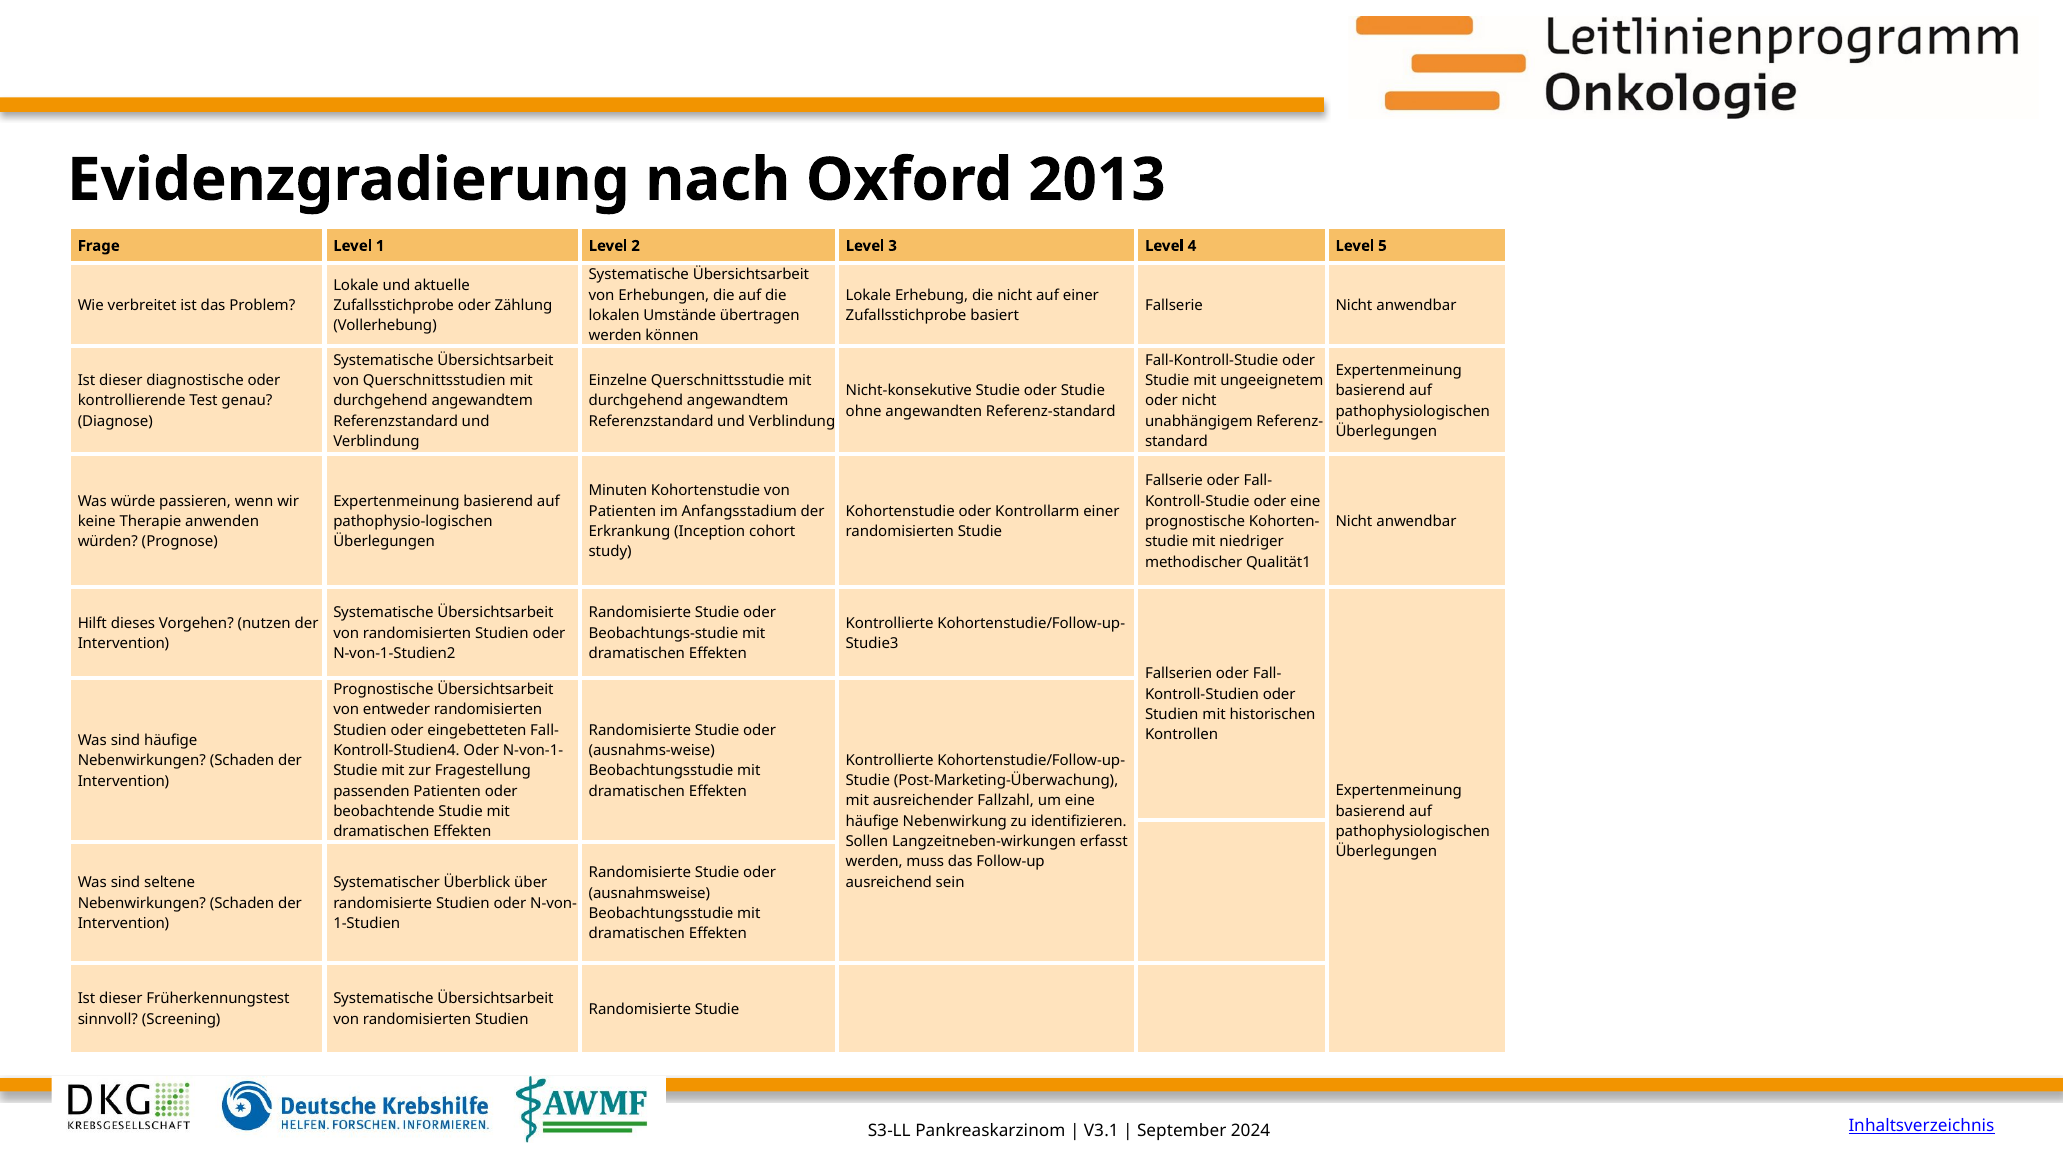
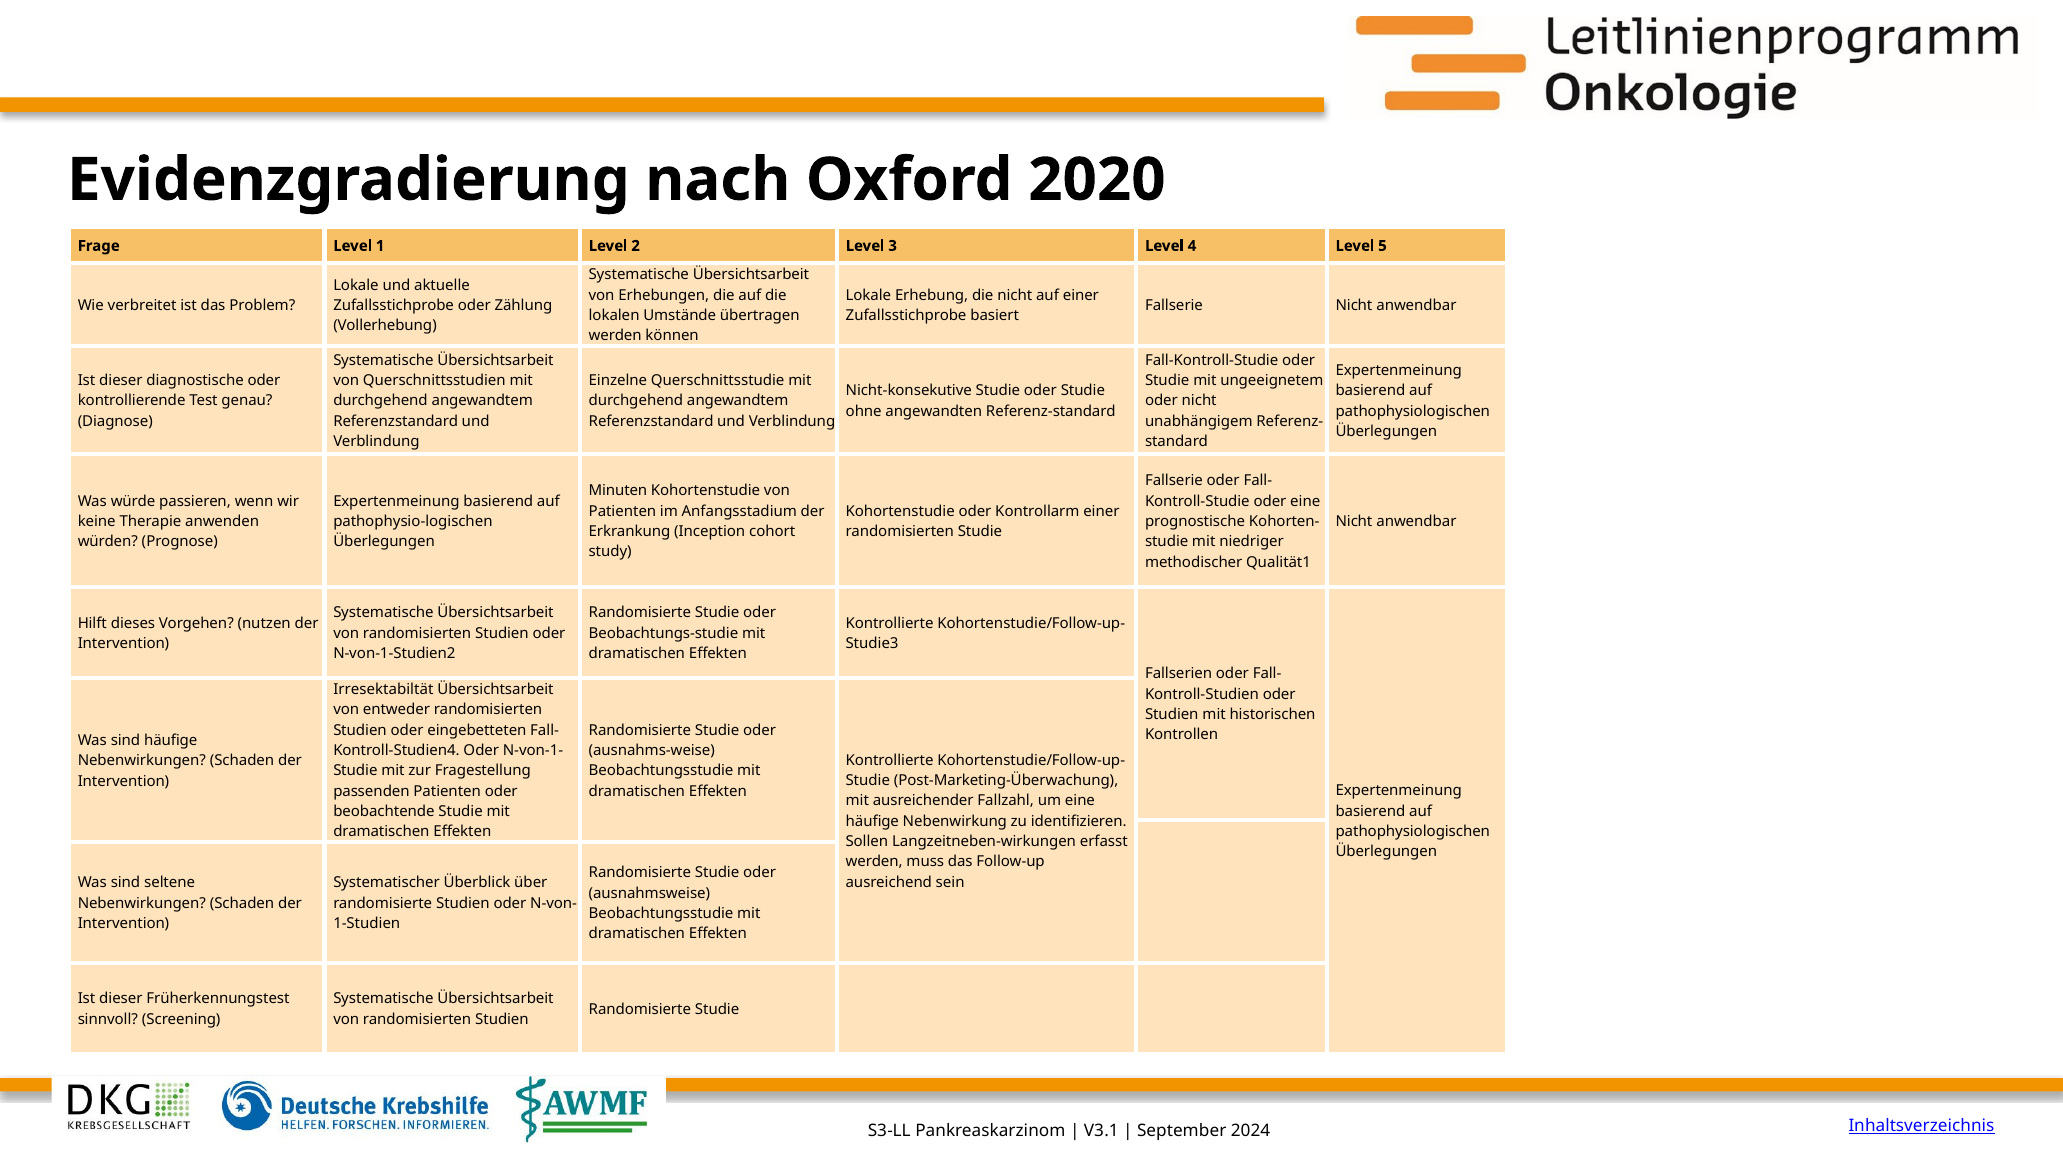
2013: 2013 -> 2020
Prognostische at (383, 690): Prognostische -> Irresektabiltät
